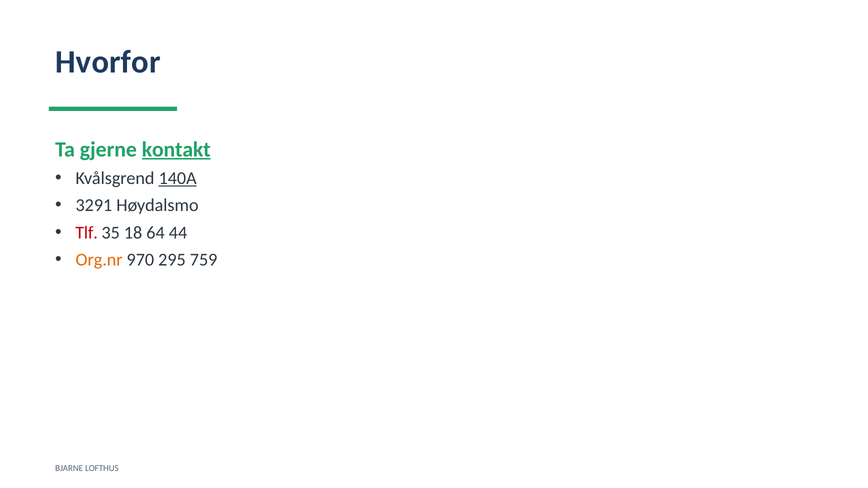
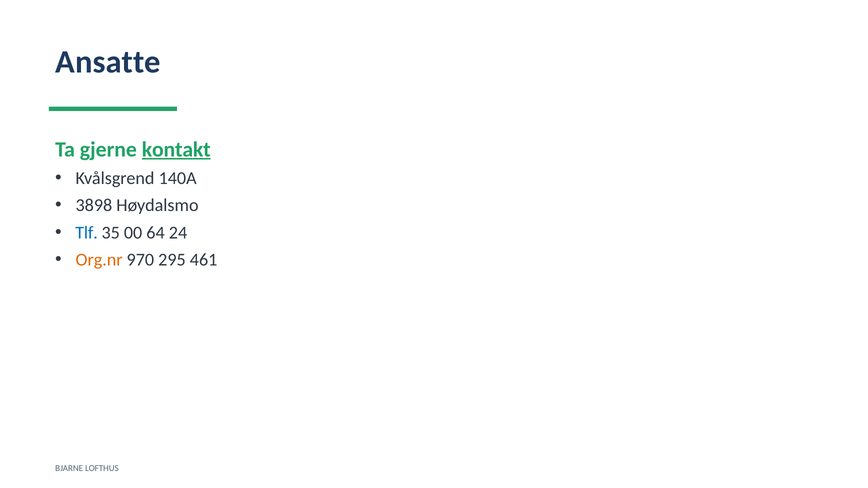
Hvorfor: Hvorfor -> Ansatte
140A underline: present -> none
3291: 3291 -> 3898
Tlf colour: red -> blue
18: 18 -> 00
44: 44 -> 24
759: 759 -> 461
